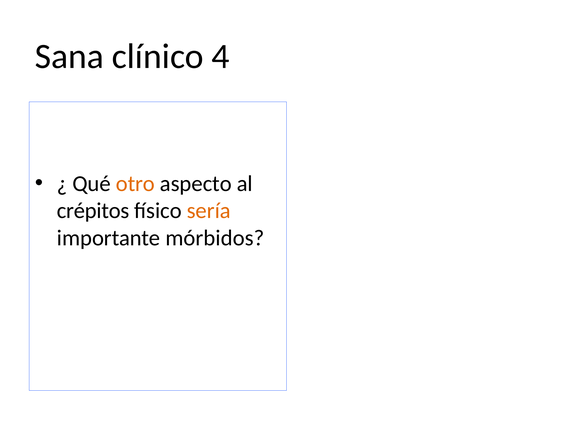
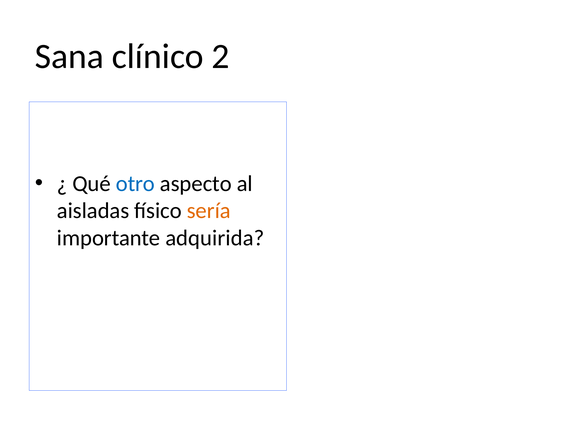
4: 4 -> 2
otro colour: orange -> blue
crépitos: crépitos -> aisladas
mórbidos: mórbidos -> adquirida
